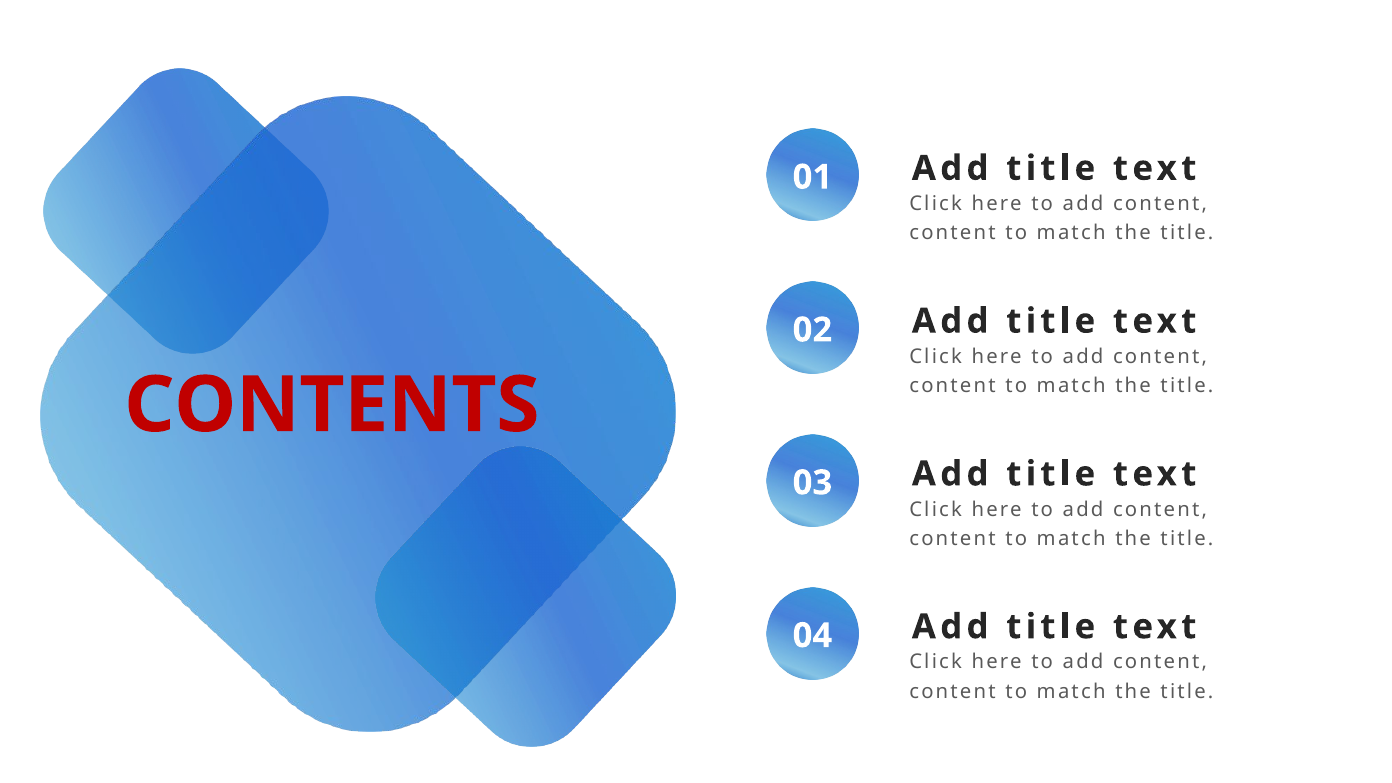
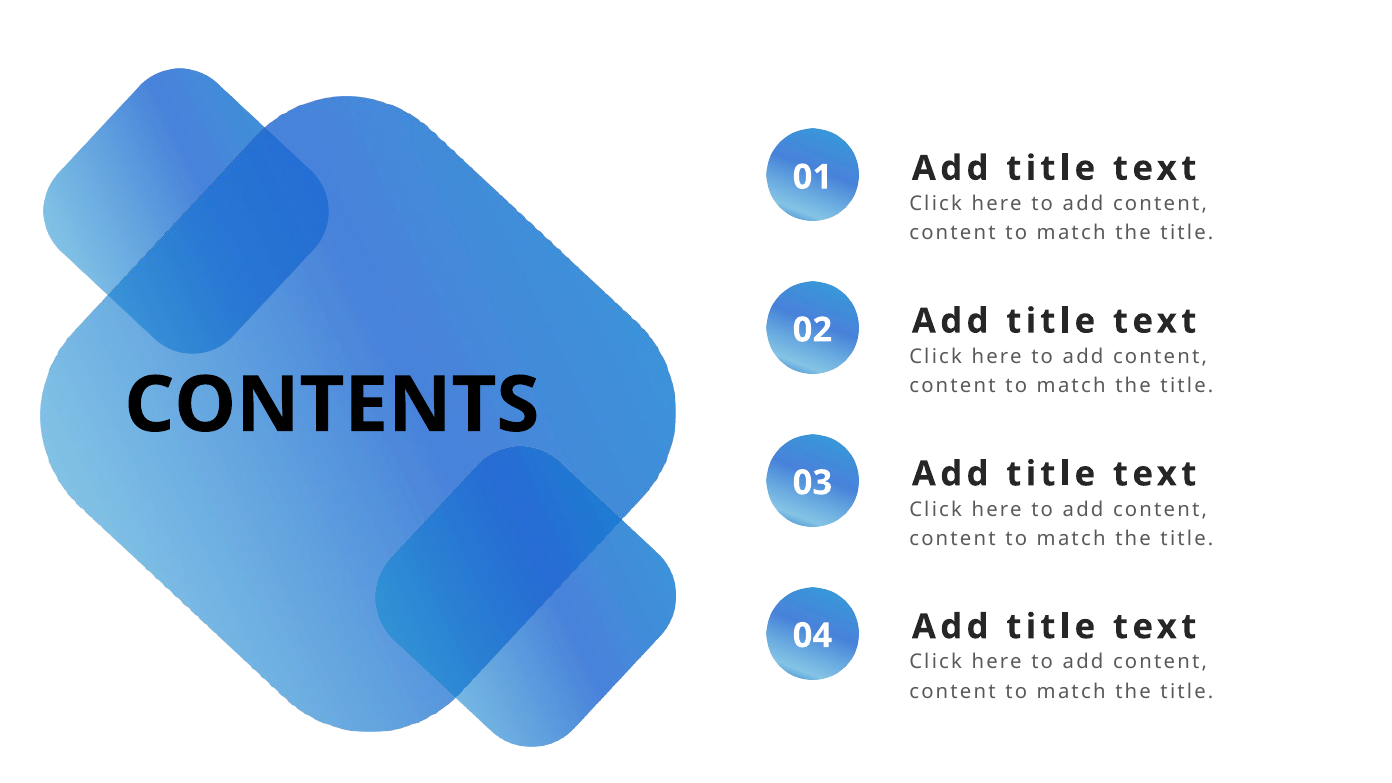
CONTENTS colour: red -> black
